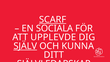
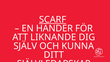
SOCIALA: SOCIALA -> HÄNDER
UPPLEVDE: UPPLEVDE -> LIKNANDE
SJÄLV underline: present -> none
